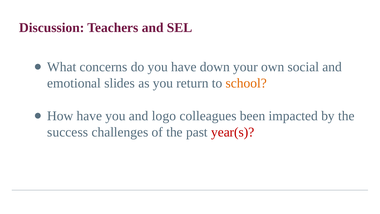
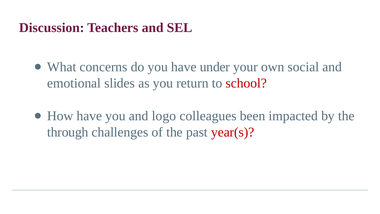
down: down -> under
school colour: orange -> red
success: success -> through
